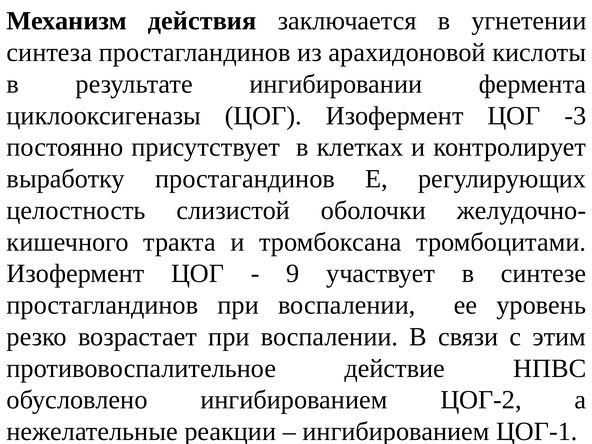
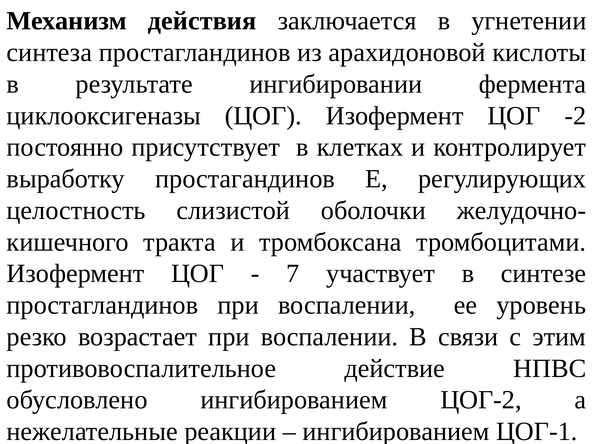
-3: -3 -> -2
9: 9 -> 7
